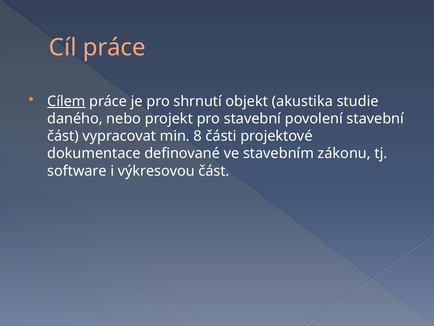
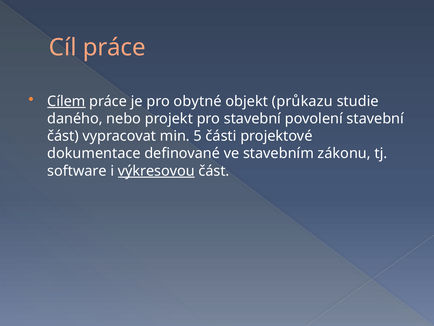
shrnutí: shrnutí -> obytné
akustika: akustika -> průkazu
8: 8 -> 5
výkresovou underline: none -> present
